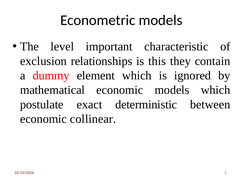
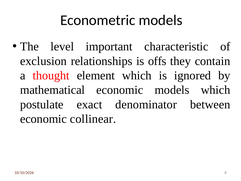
this: this -> offs
dummy: dummy -> thought
deterministic: deterministic -> denominator
